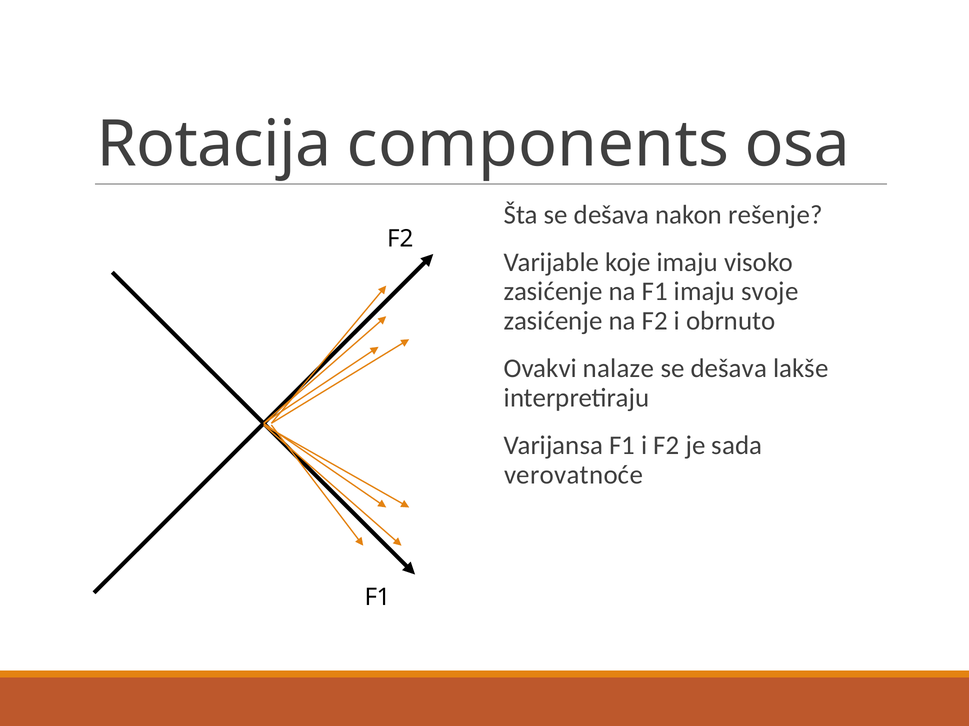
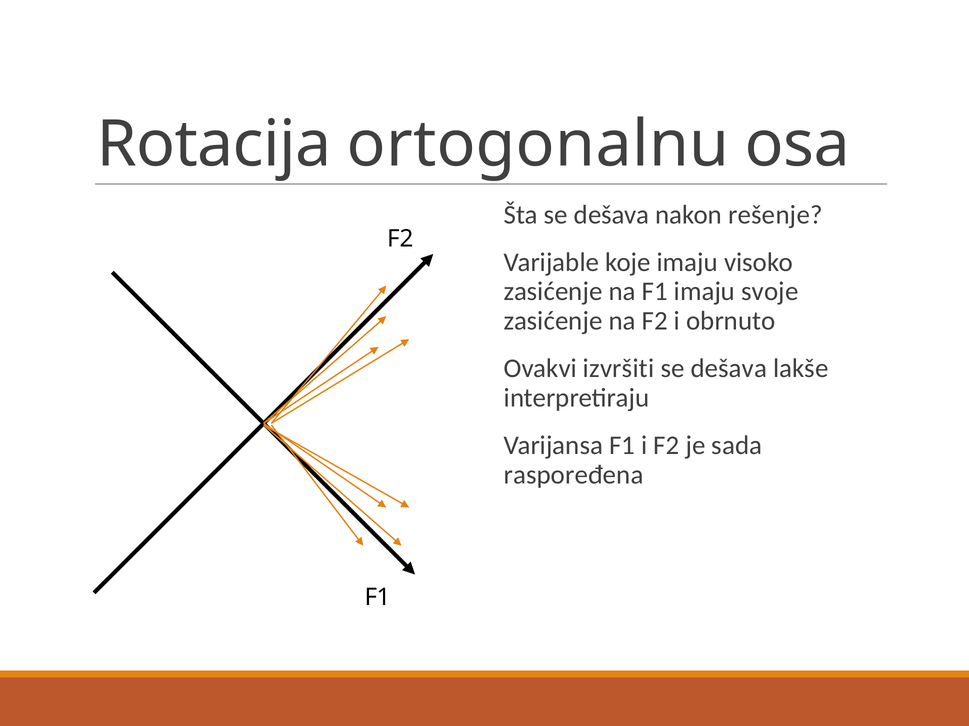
components: components -> ortogonalnu
nalaze: nalaze -> izvršiti
verovatnoće: verovatnoće -> raspoređena
